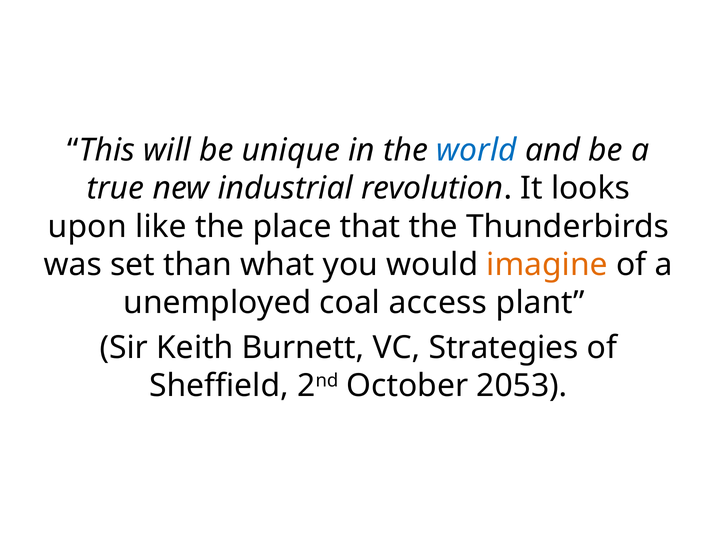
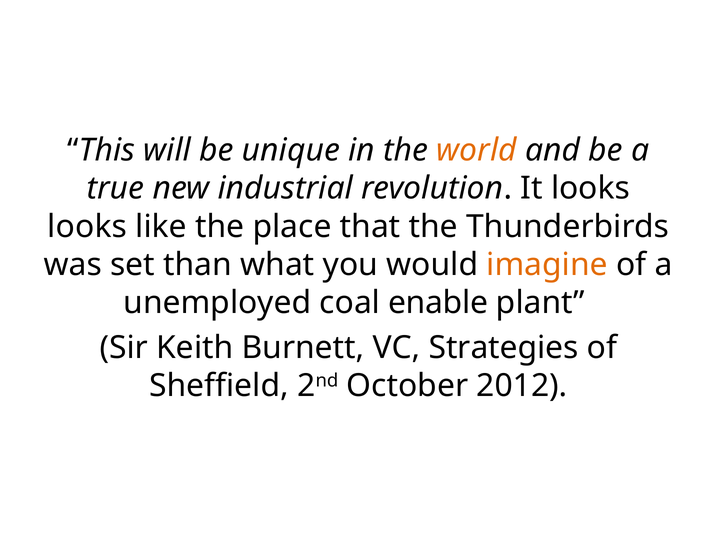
world colour: blue -> orange
upon at (87, 227): upon -> looks
access: access -> enable
2053: 2053 -> 2012
